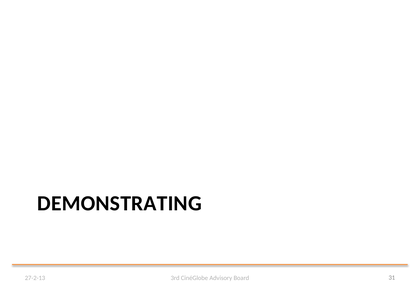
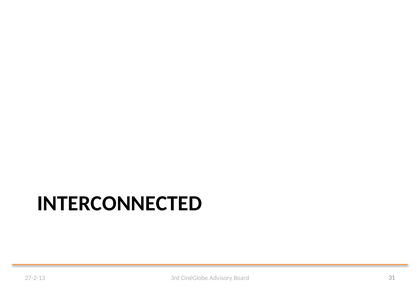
DEMONSTRATING: DEMONSTRATING -> INTERCONNECTED
